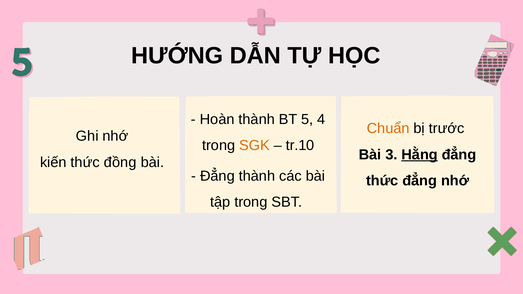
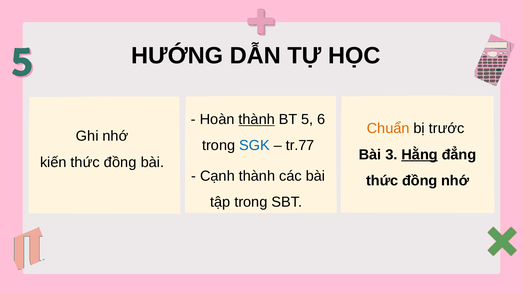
thành at (257, 119) underline: none -> present
4: 4 -> 6
SGK colour: orange -> blue
tr.10: tr.10 -> tr.77
Đẳng at (217, 176): Đẳng -> Cạnh
đẳng at (420, 181): đẳng -> đồng
